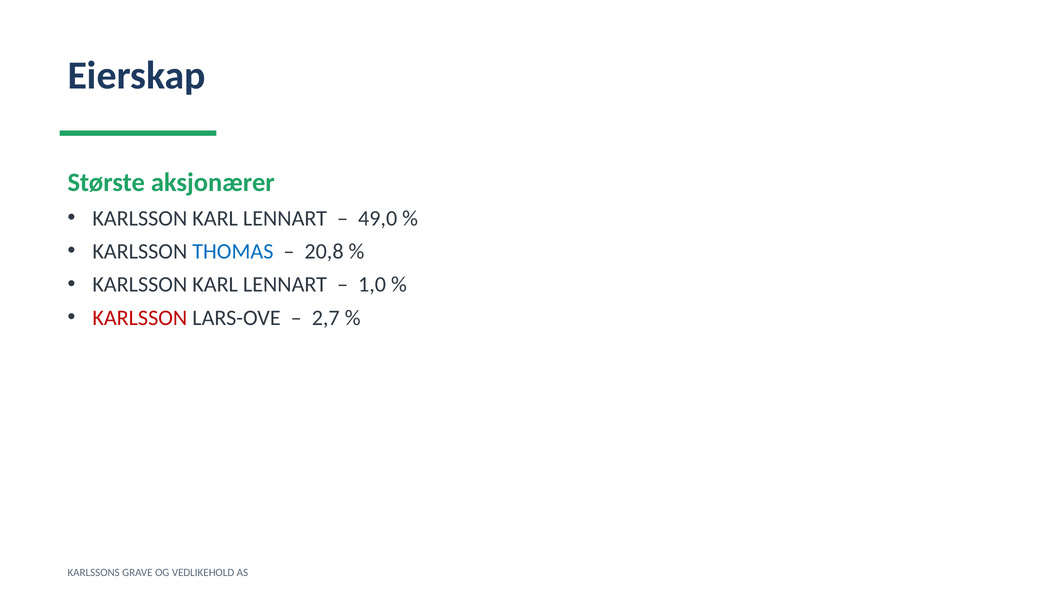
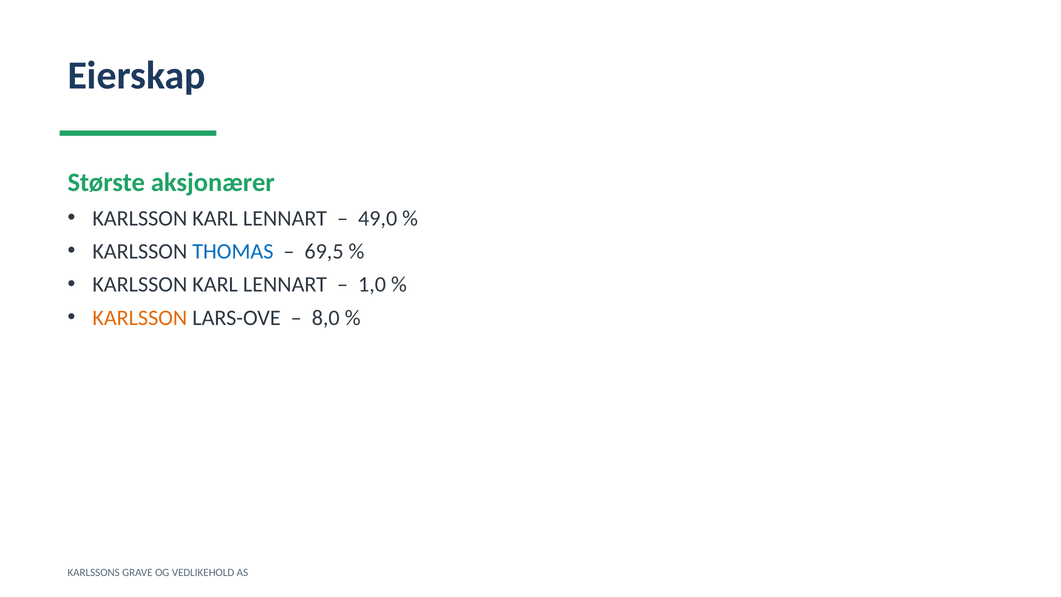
20,8: 20,8 -> 69,5
KARLSSON at (140, 318) colour: red -> orange
2,7: 2,7 -> 8,0
